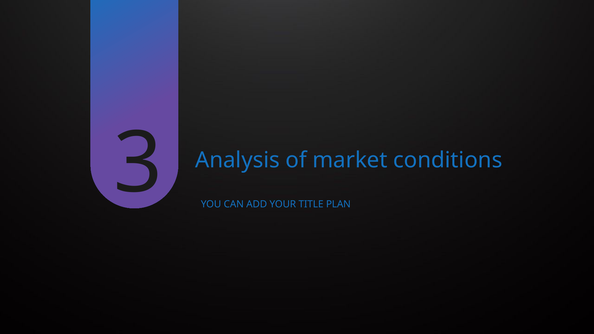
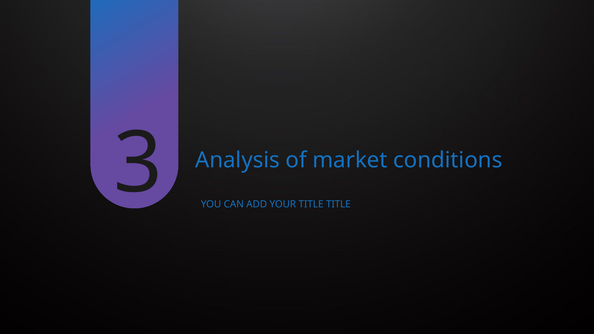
TITLE PLAN: PLAN -> TITLE
